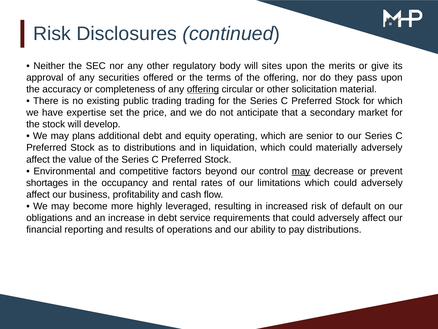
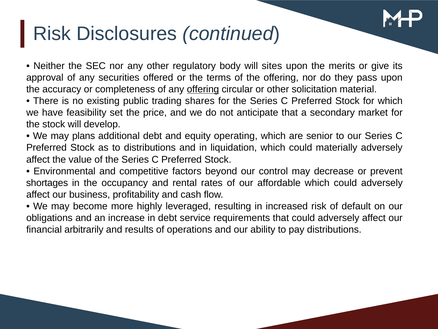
trading trading: trading -> shares
expertise: expertise -> feasibility
may at (301, 171) underline: present -> none
limitations: limitations -> affordable
reporting: reporting -> arbitrarily
